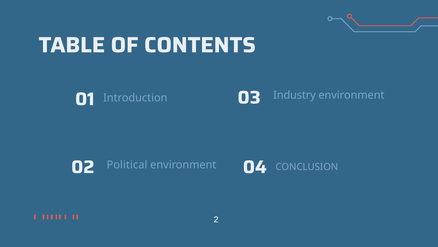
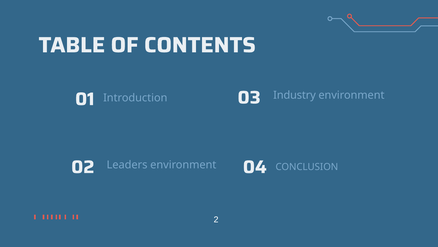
Political: Political -> Leaders
